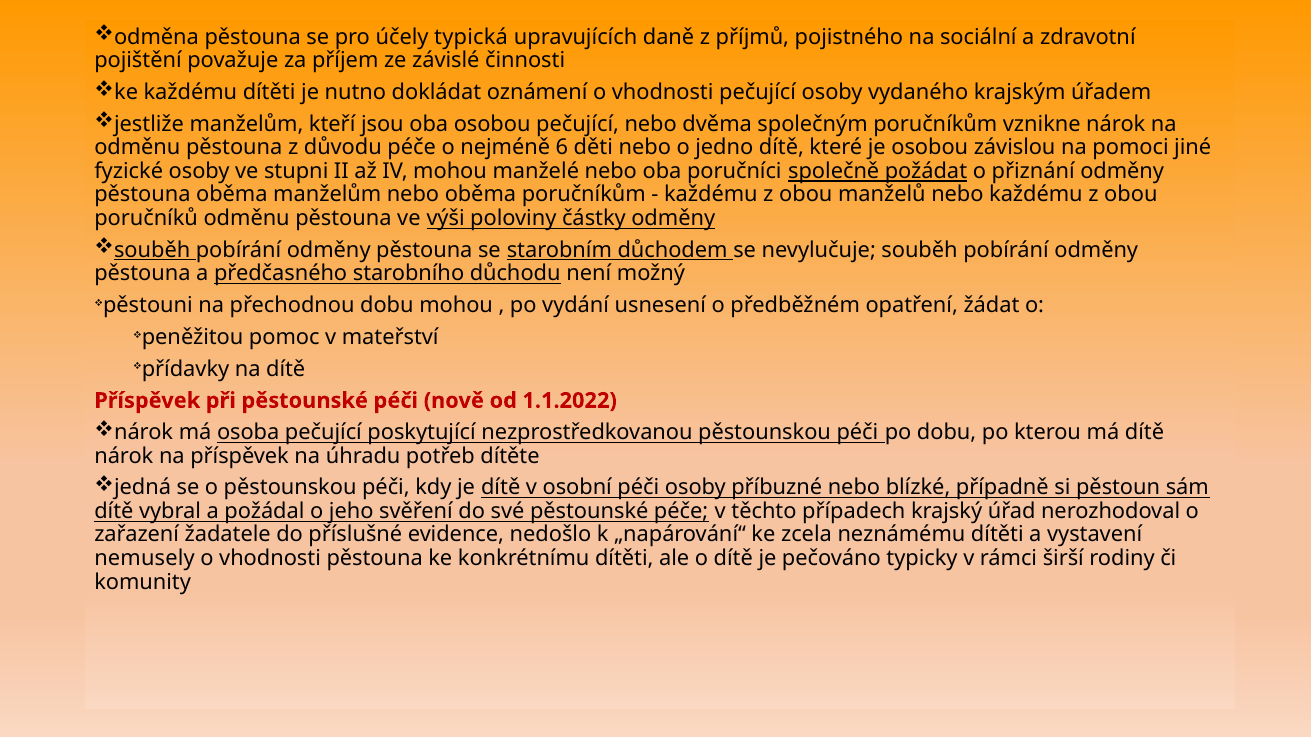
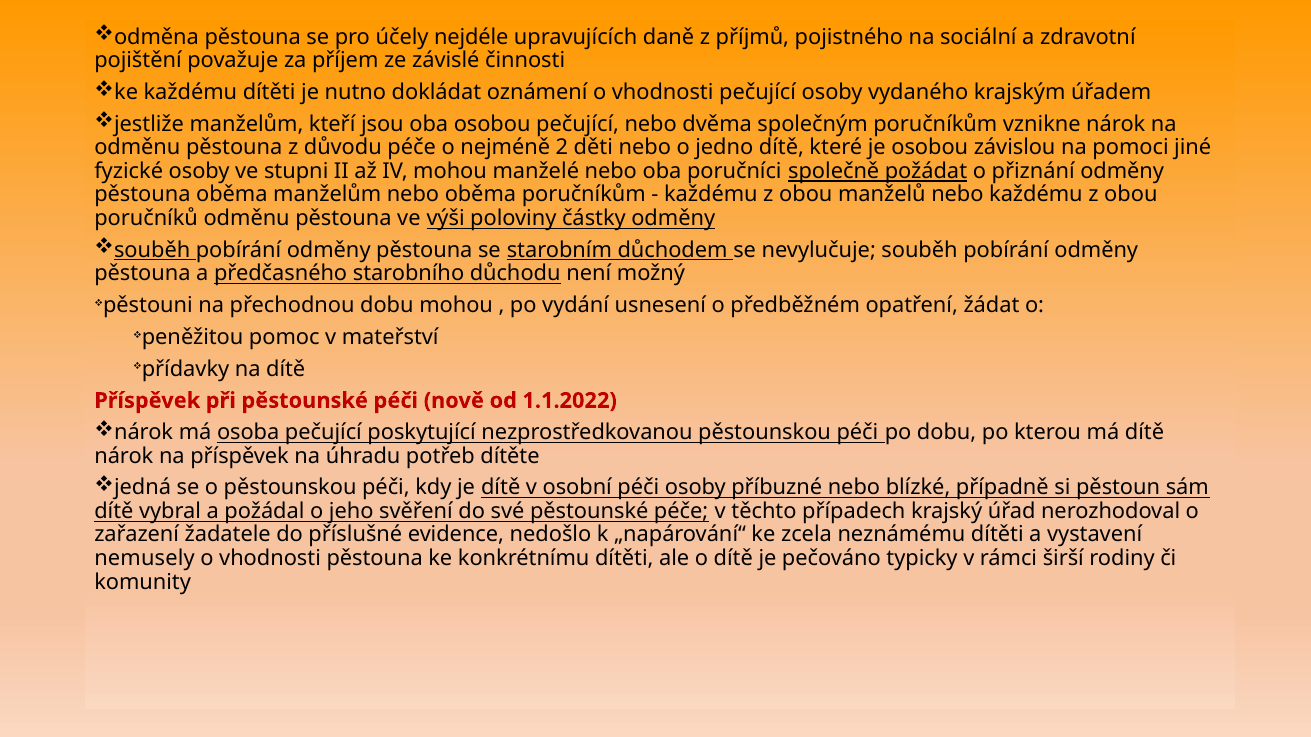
typická: typická -> nejdéle
6: 6 -> 2
